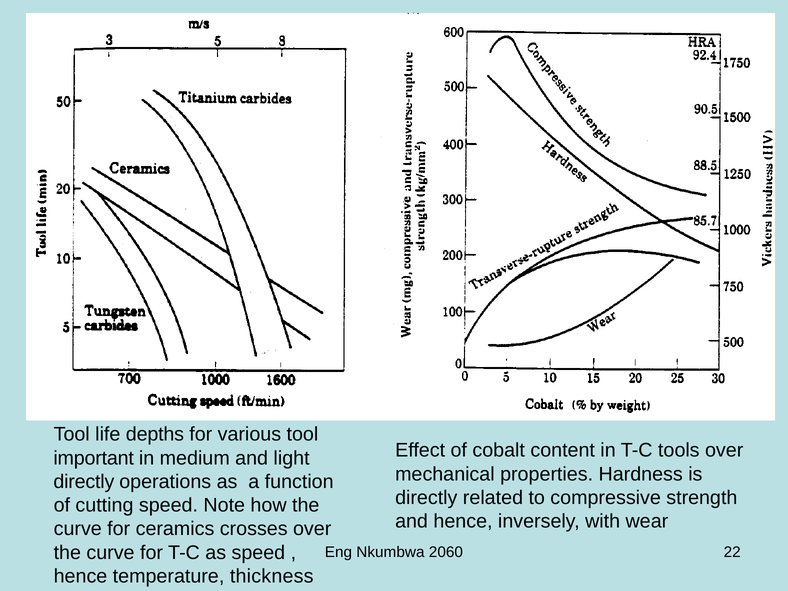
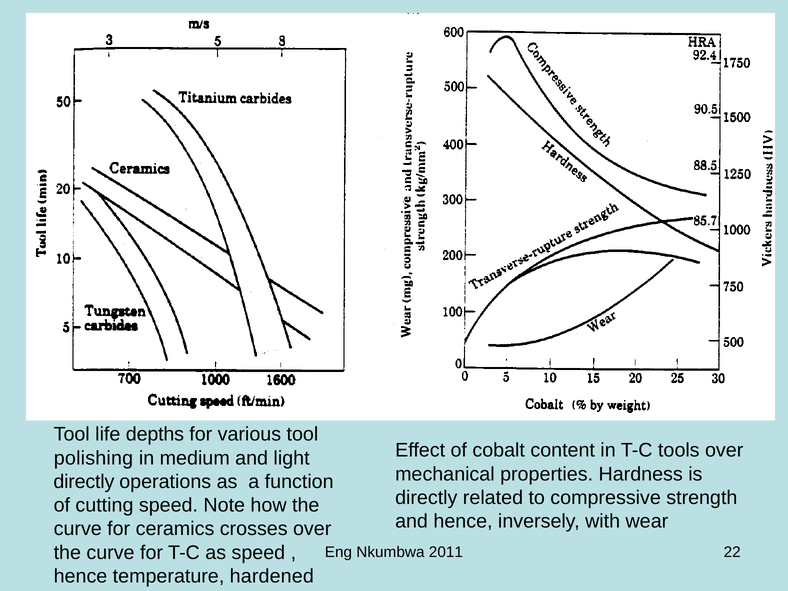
important: important -> polishing
2060: 2060 -> 2011
thickness: thickness -> hardened
